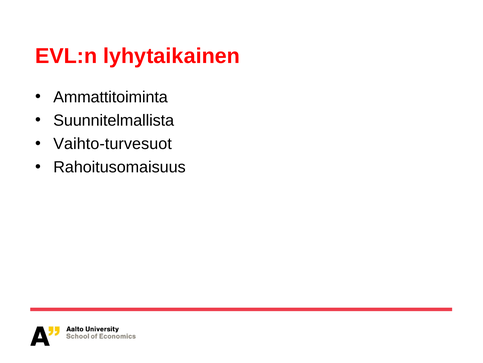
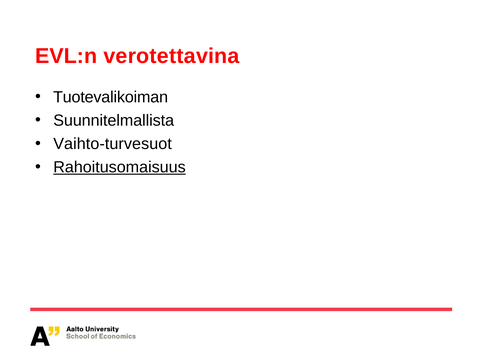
lyhytaikainen: lyhytaikainen -> verotettavina
Ammattitoiminta: Ammattitoiminta -> Tuotevalikoiman
Rahoitusomaisuus underline: none -> present
